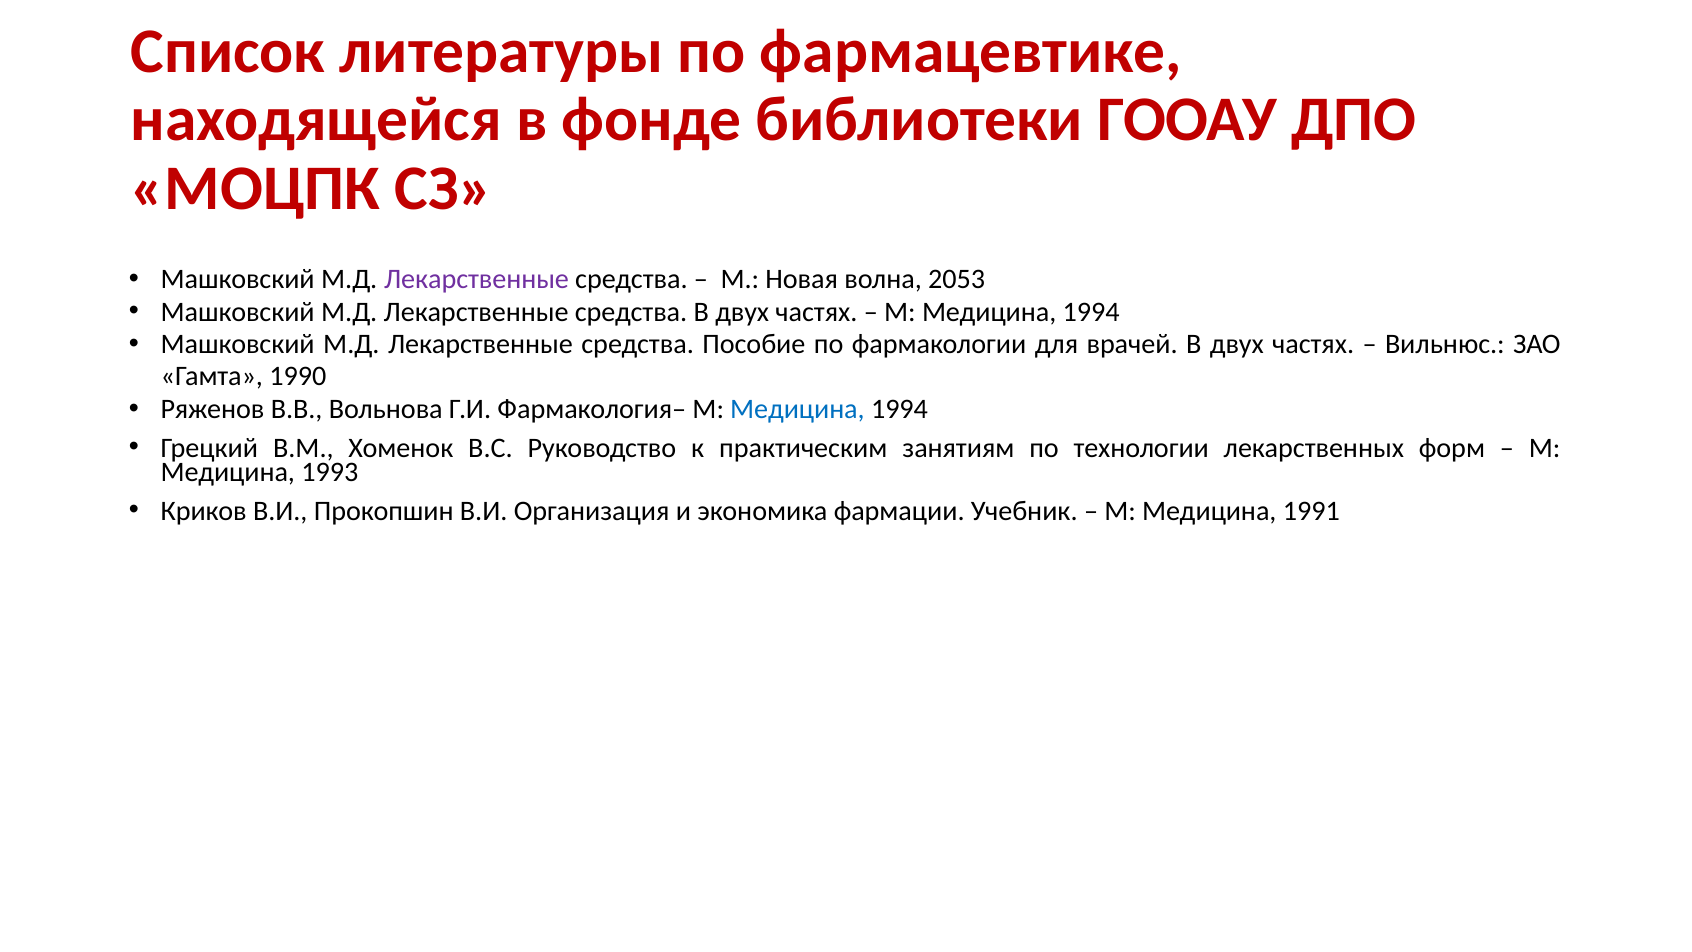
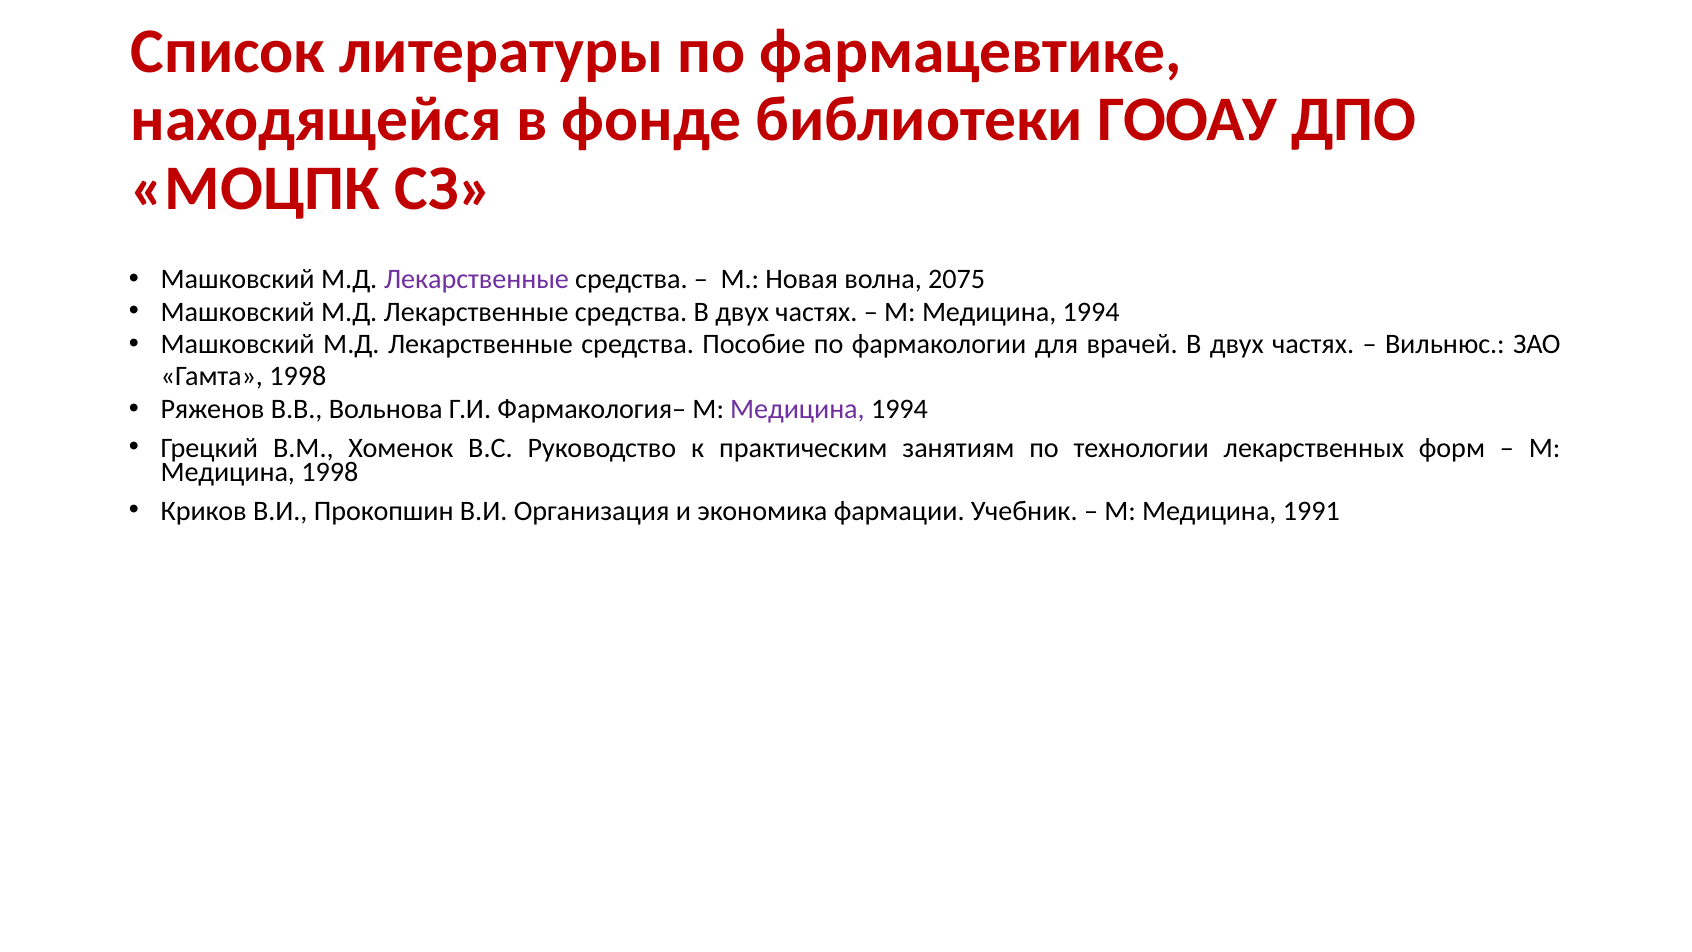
2053: 2053 -> 2075
Гамта 1990: 1990 -> 1998
Медицина at (797, 409) colour: blue -> purple
Медицина 1993: 1993 -> 1998
